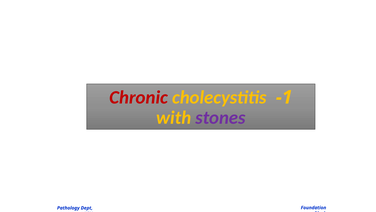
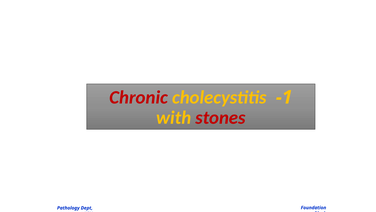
stones colour: purple -> red
